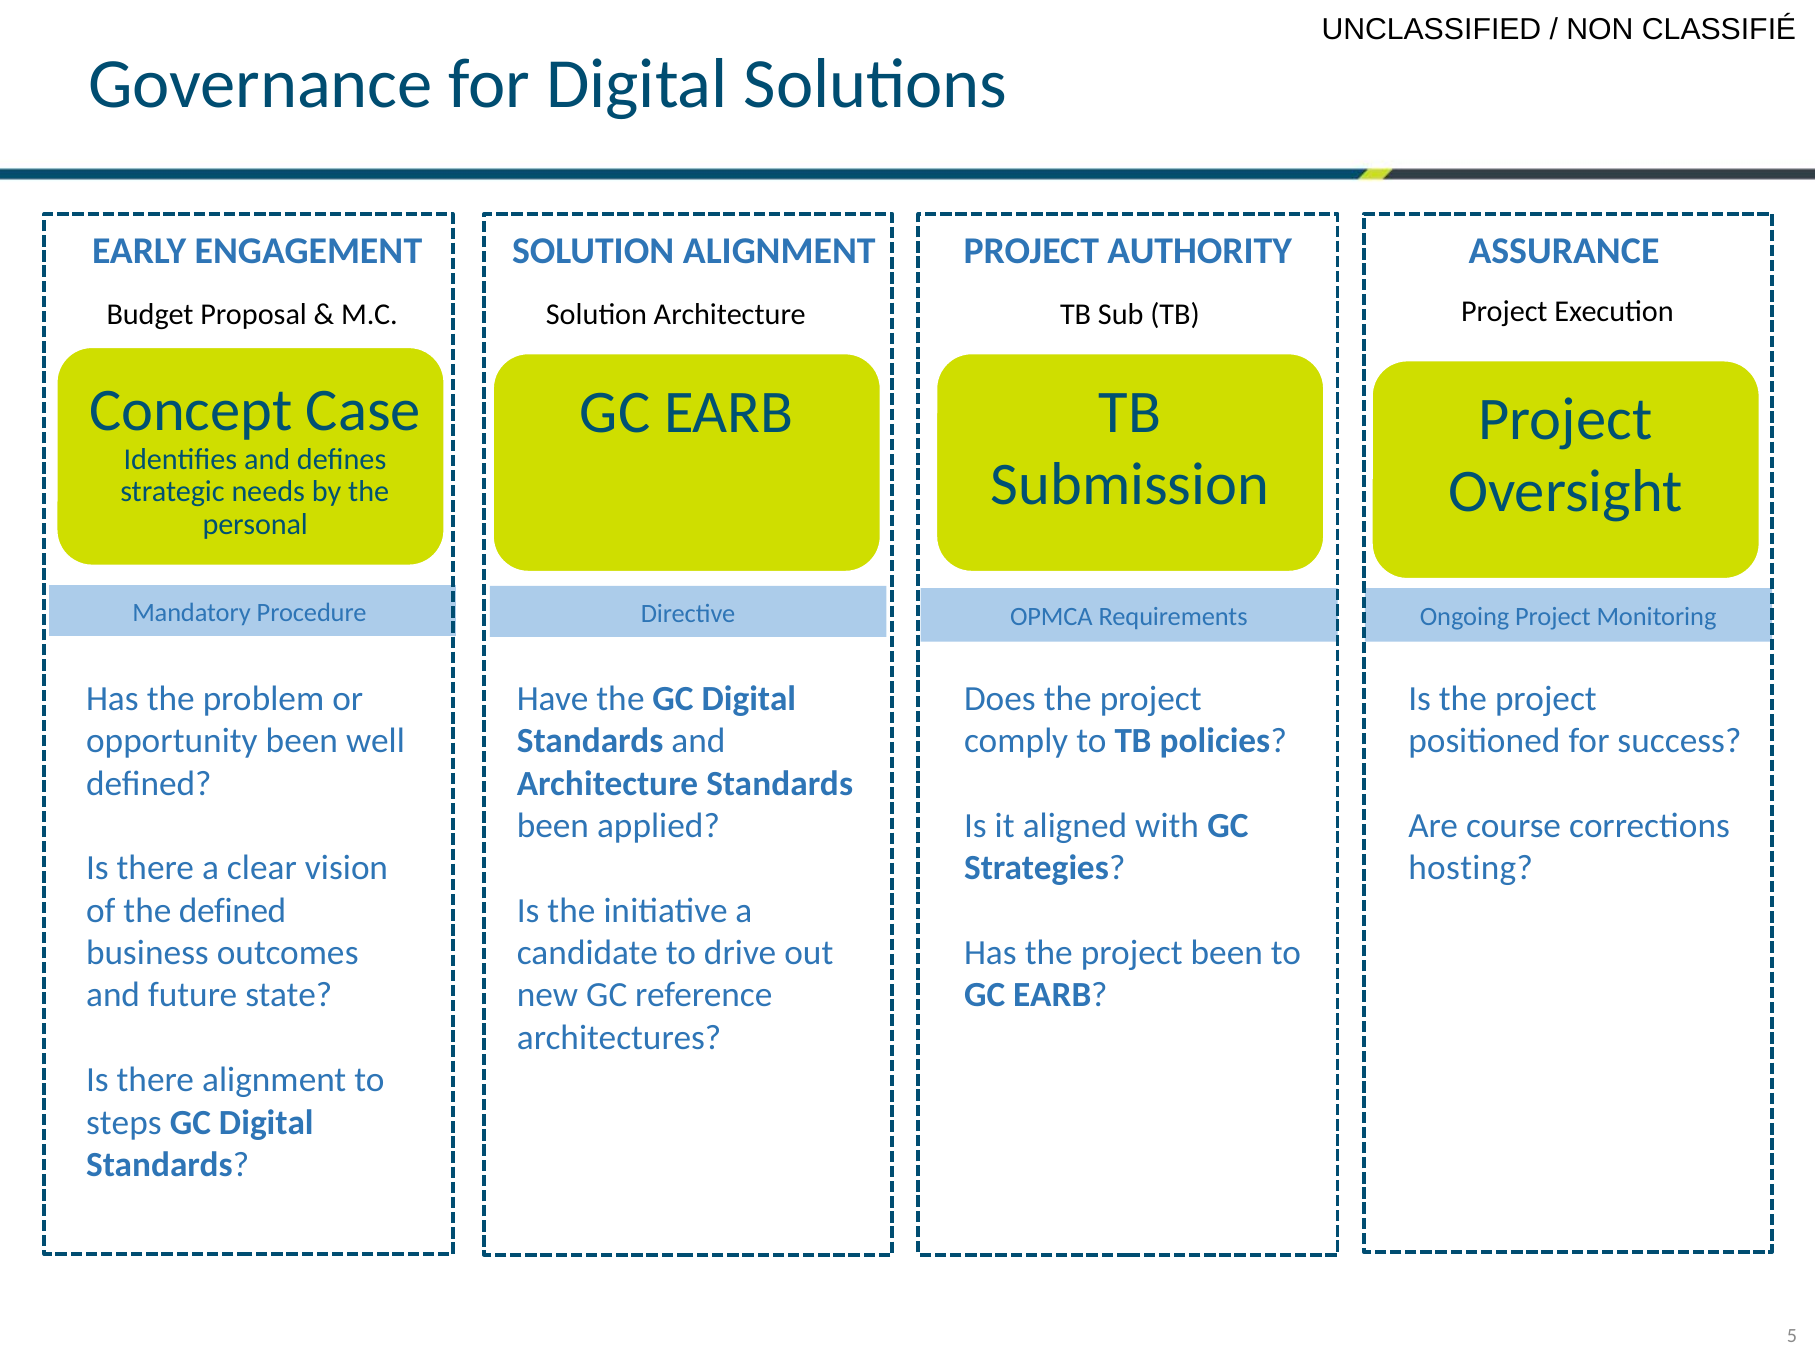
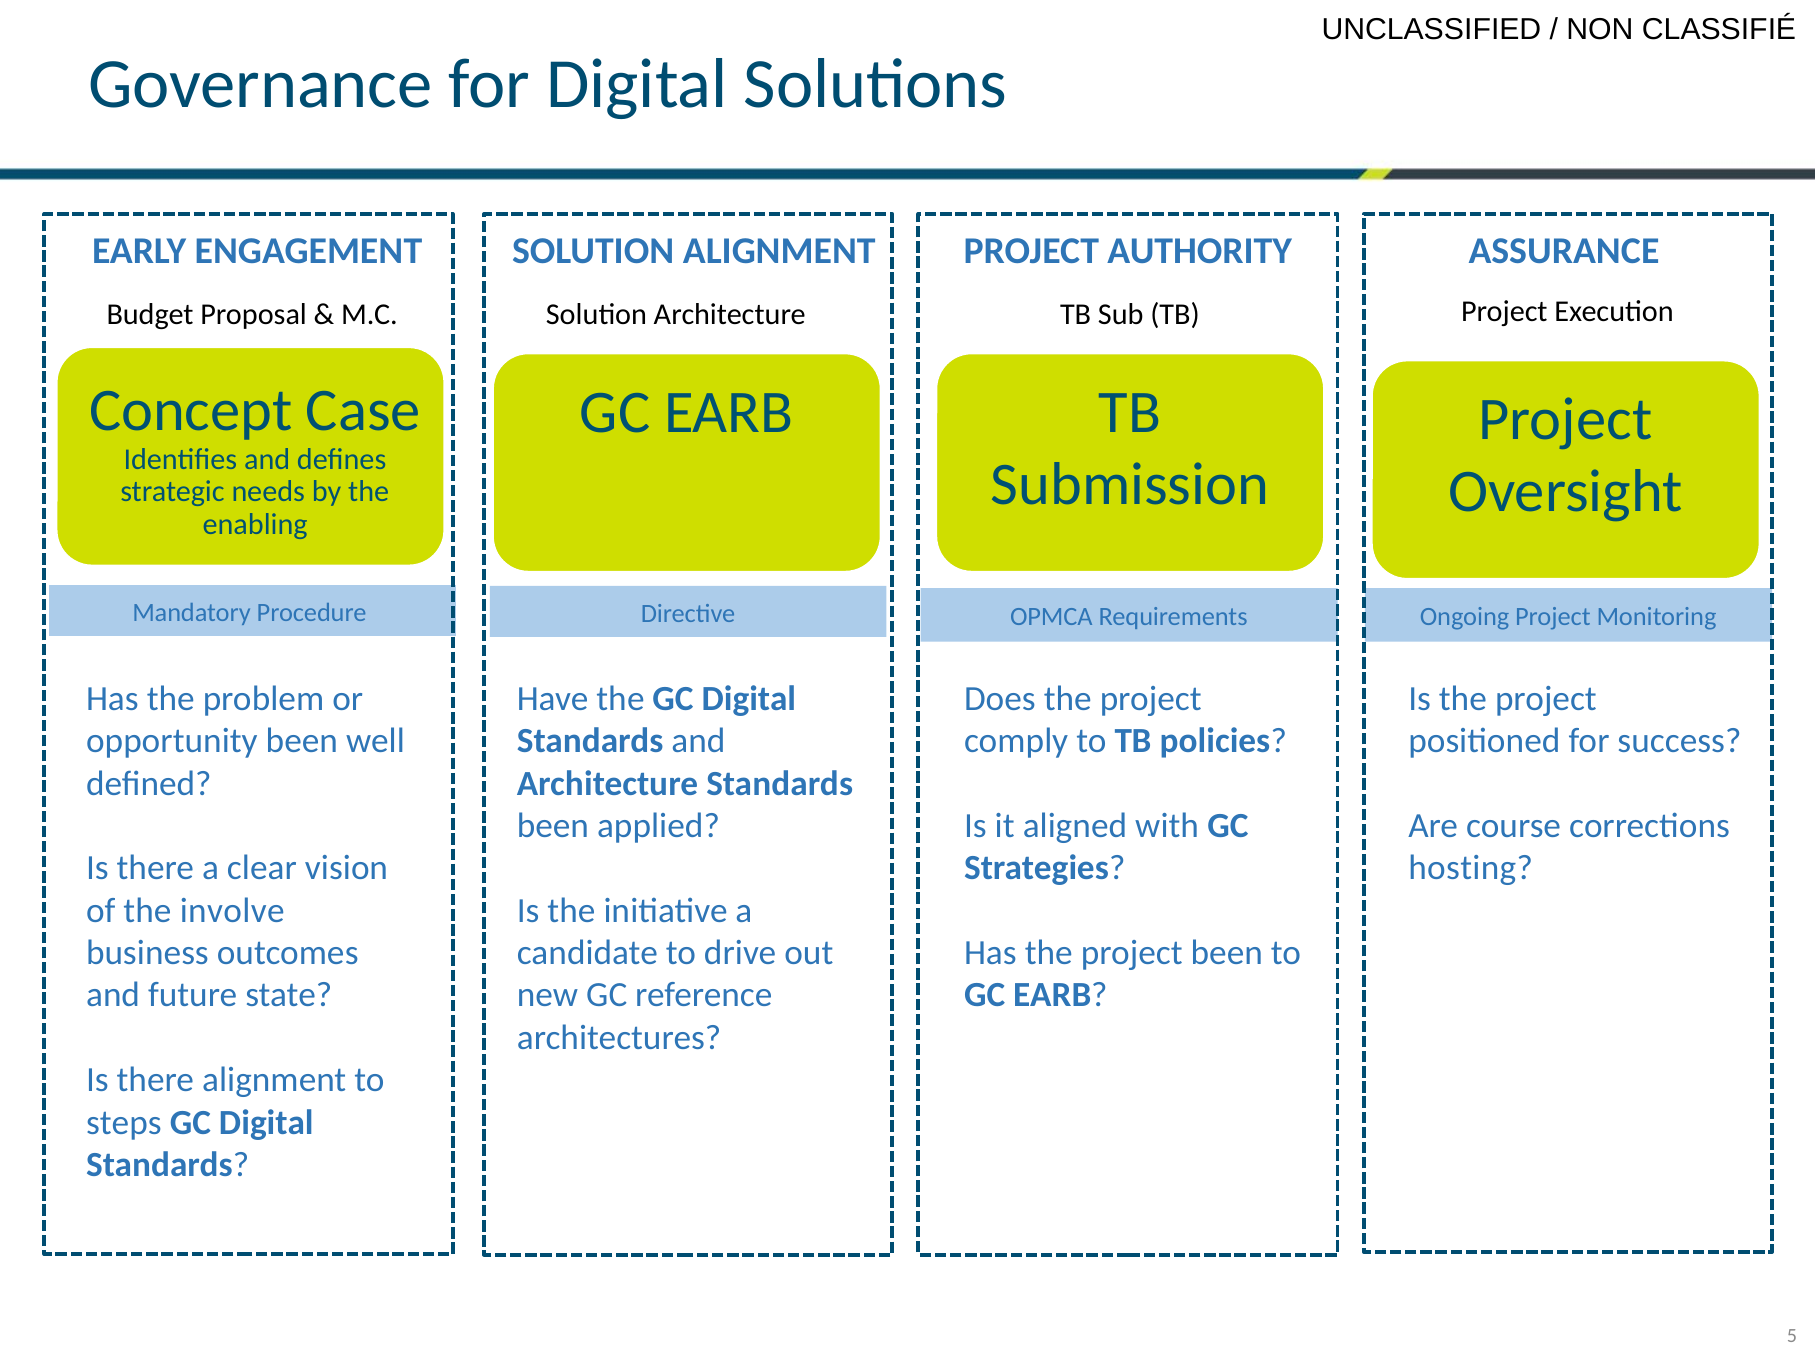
personal: personal -> enabling
the defined: defined -> involve
